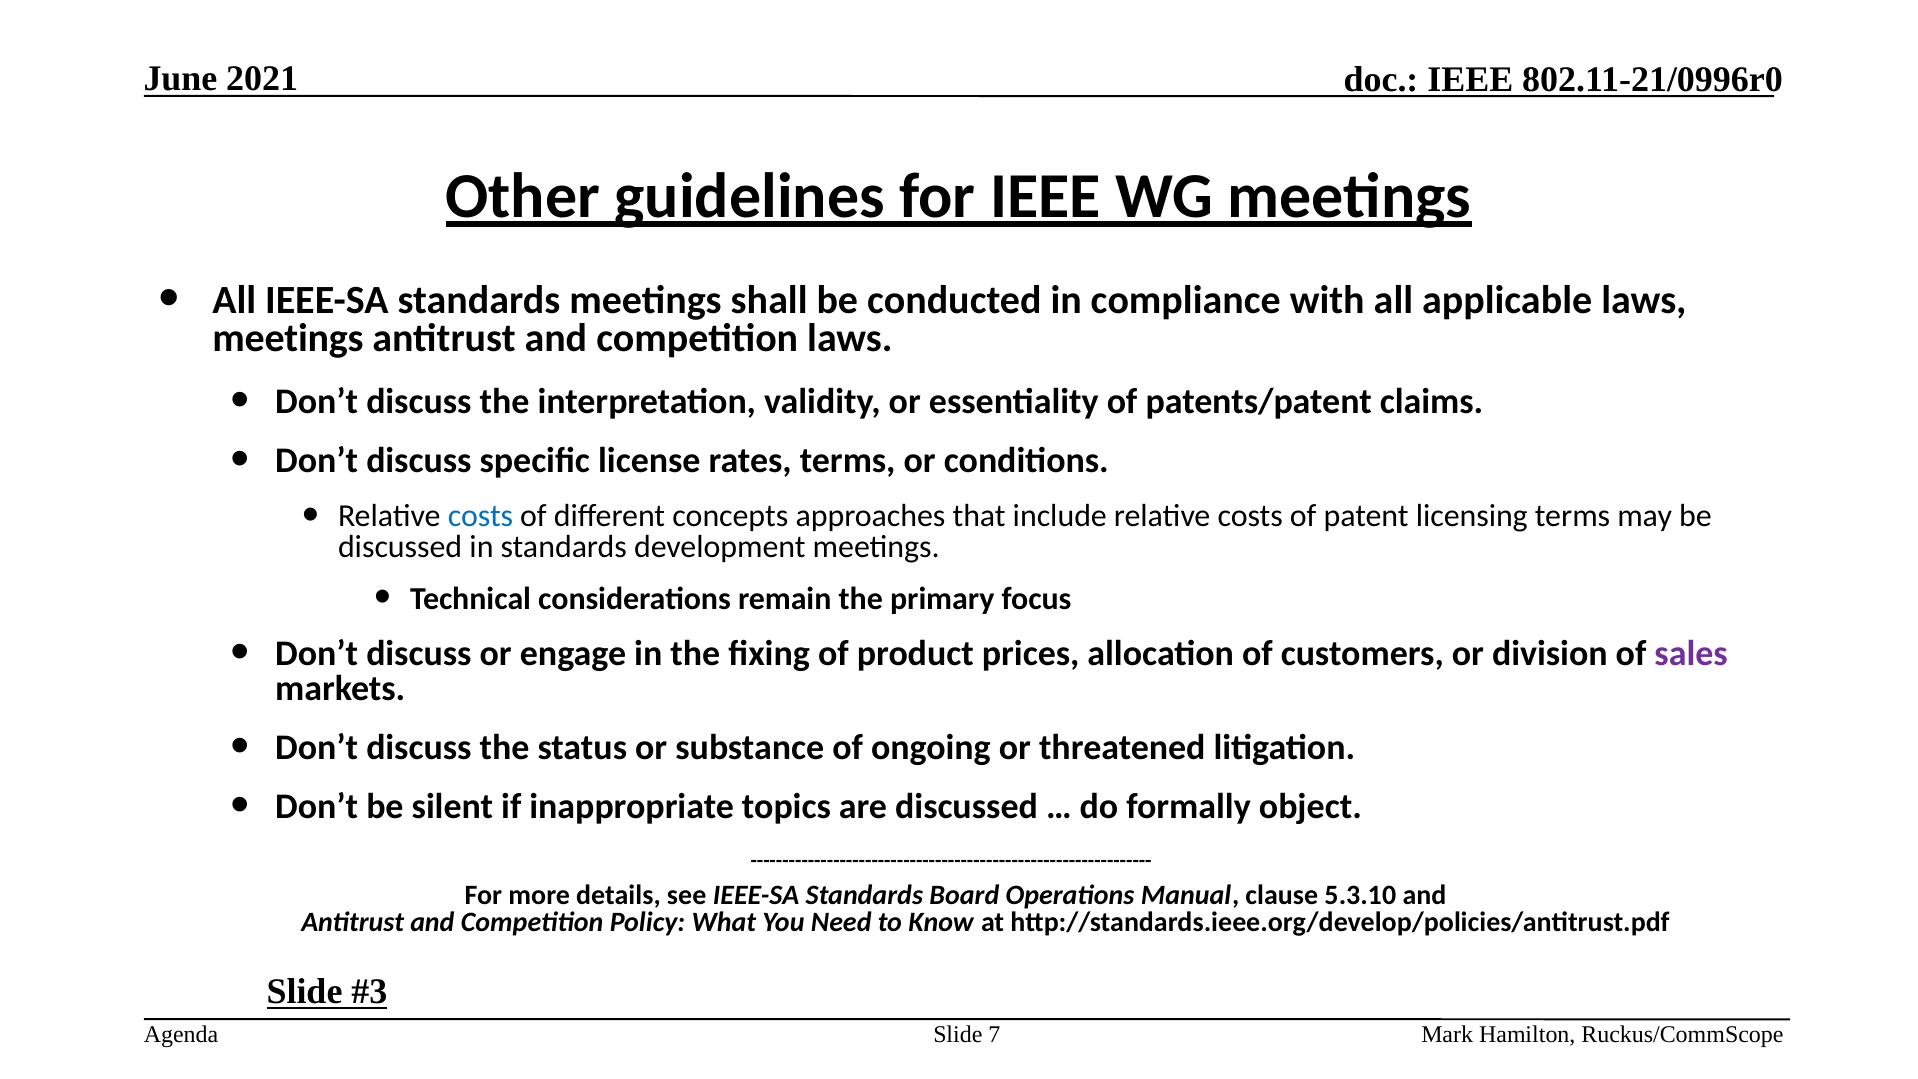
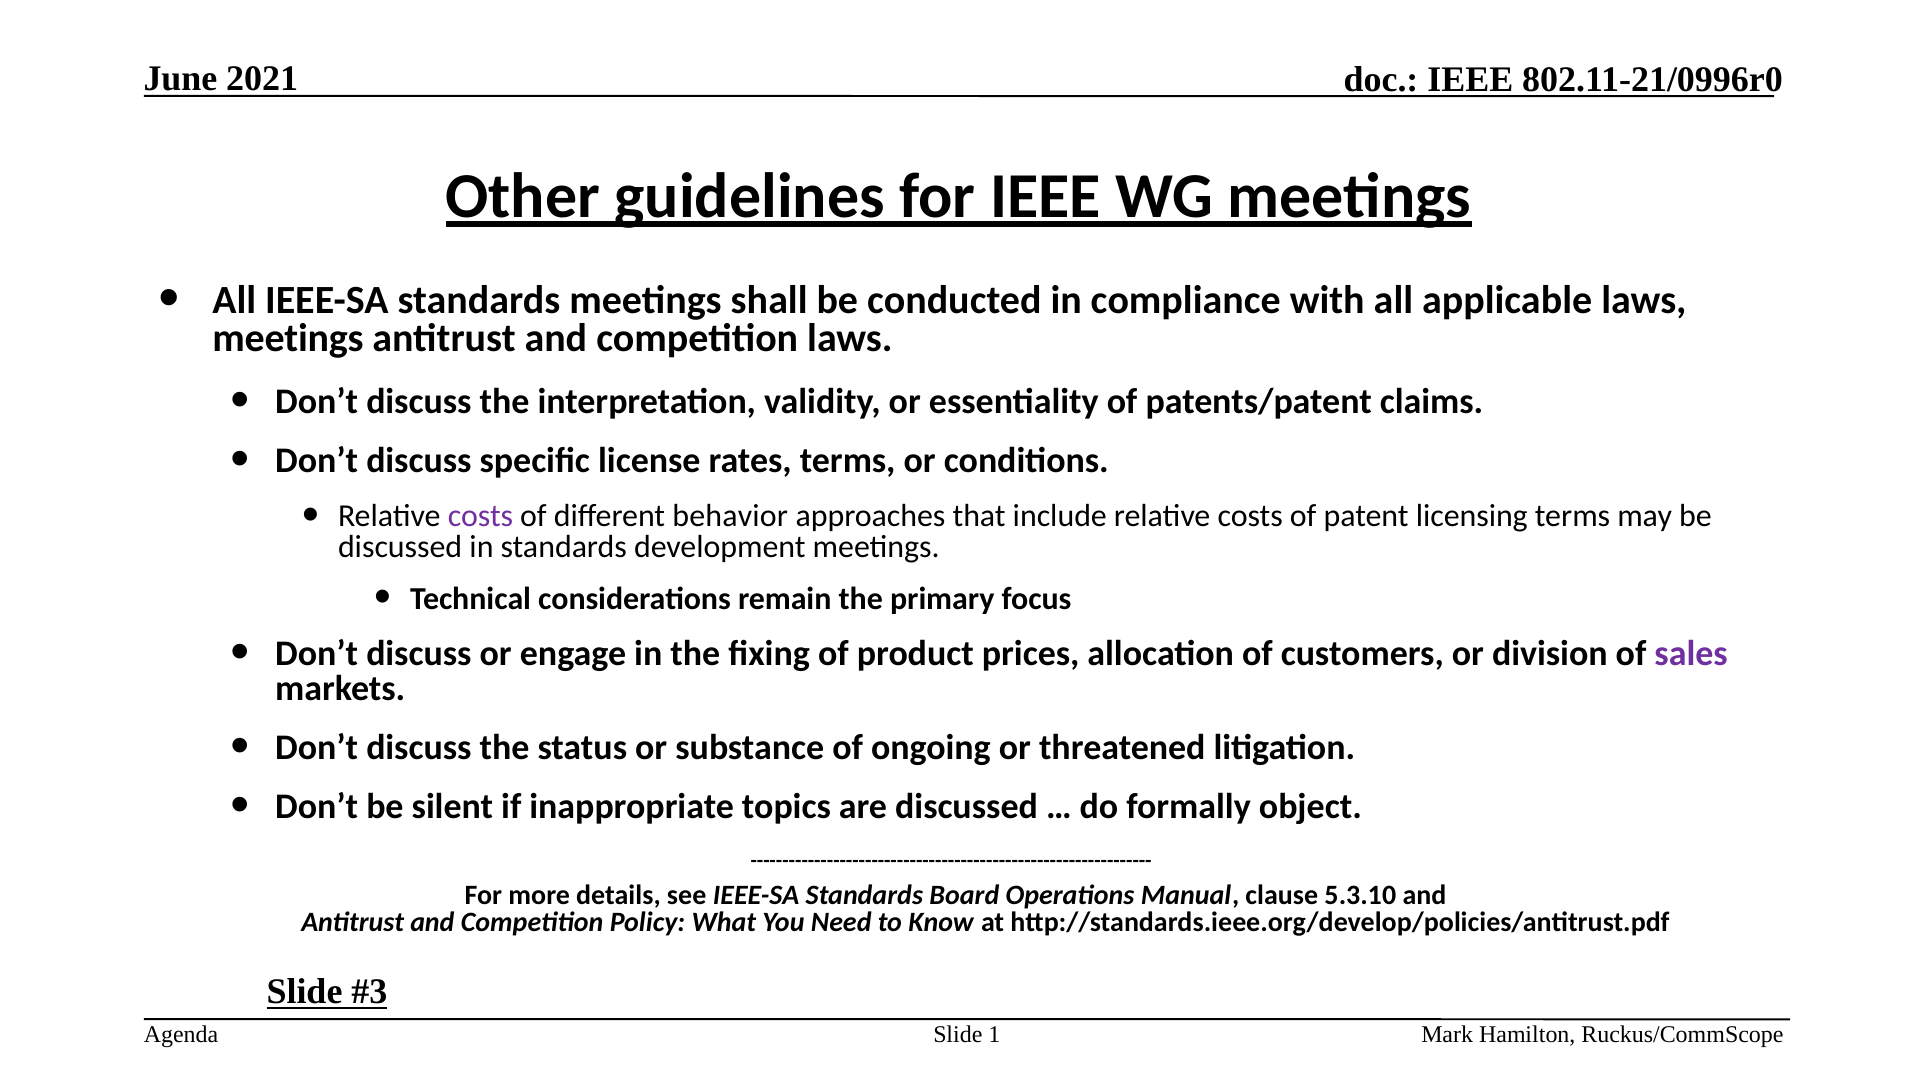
costs at (480, 516) colour: blue -> purple
concepts: concepts -> behavior
7: 7 -> 1
